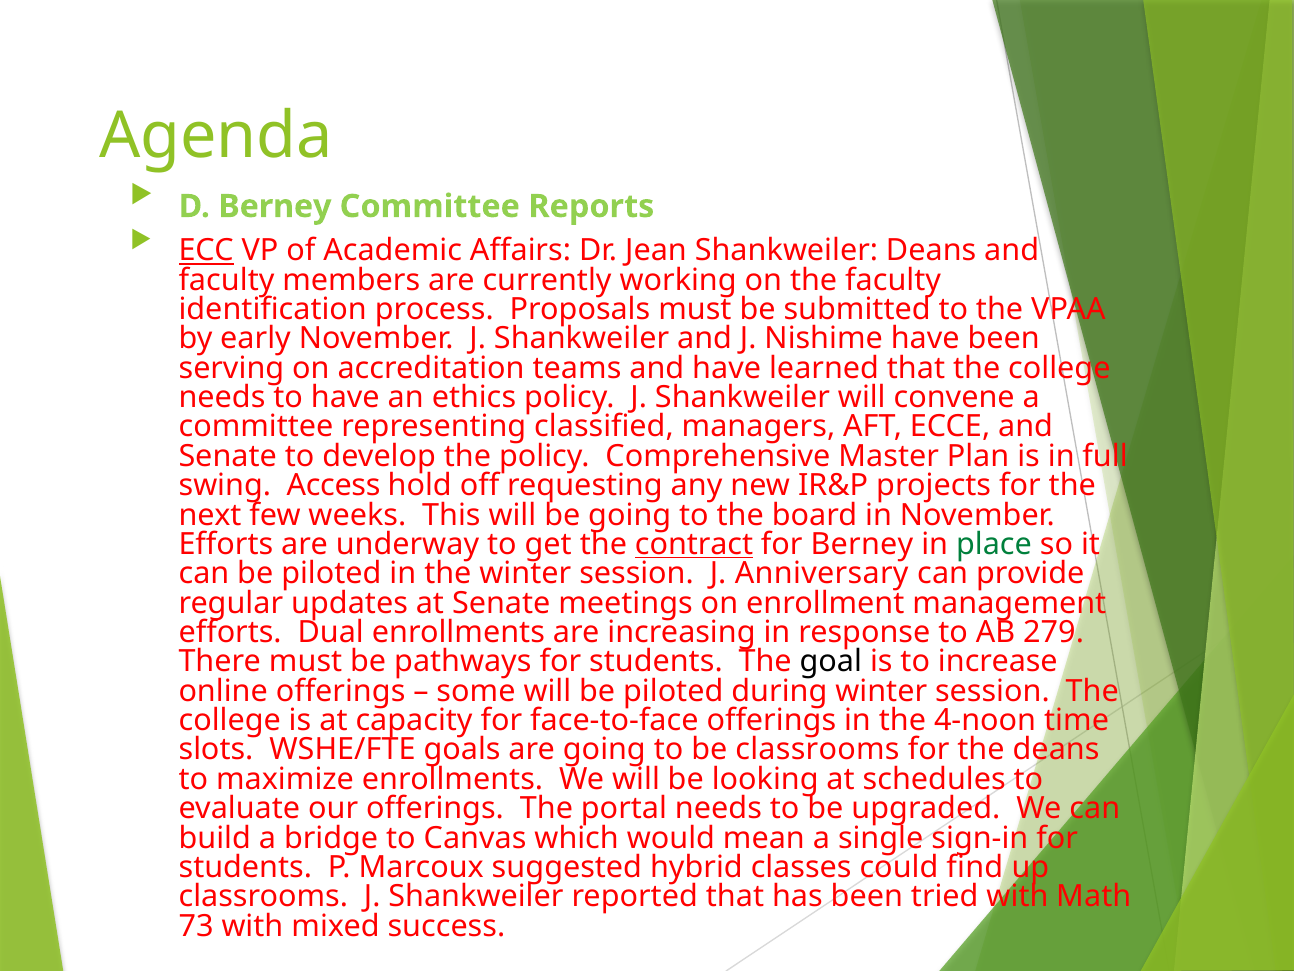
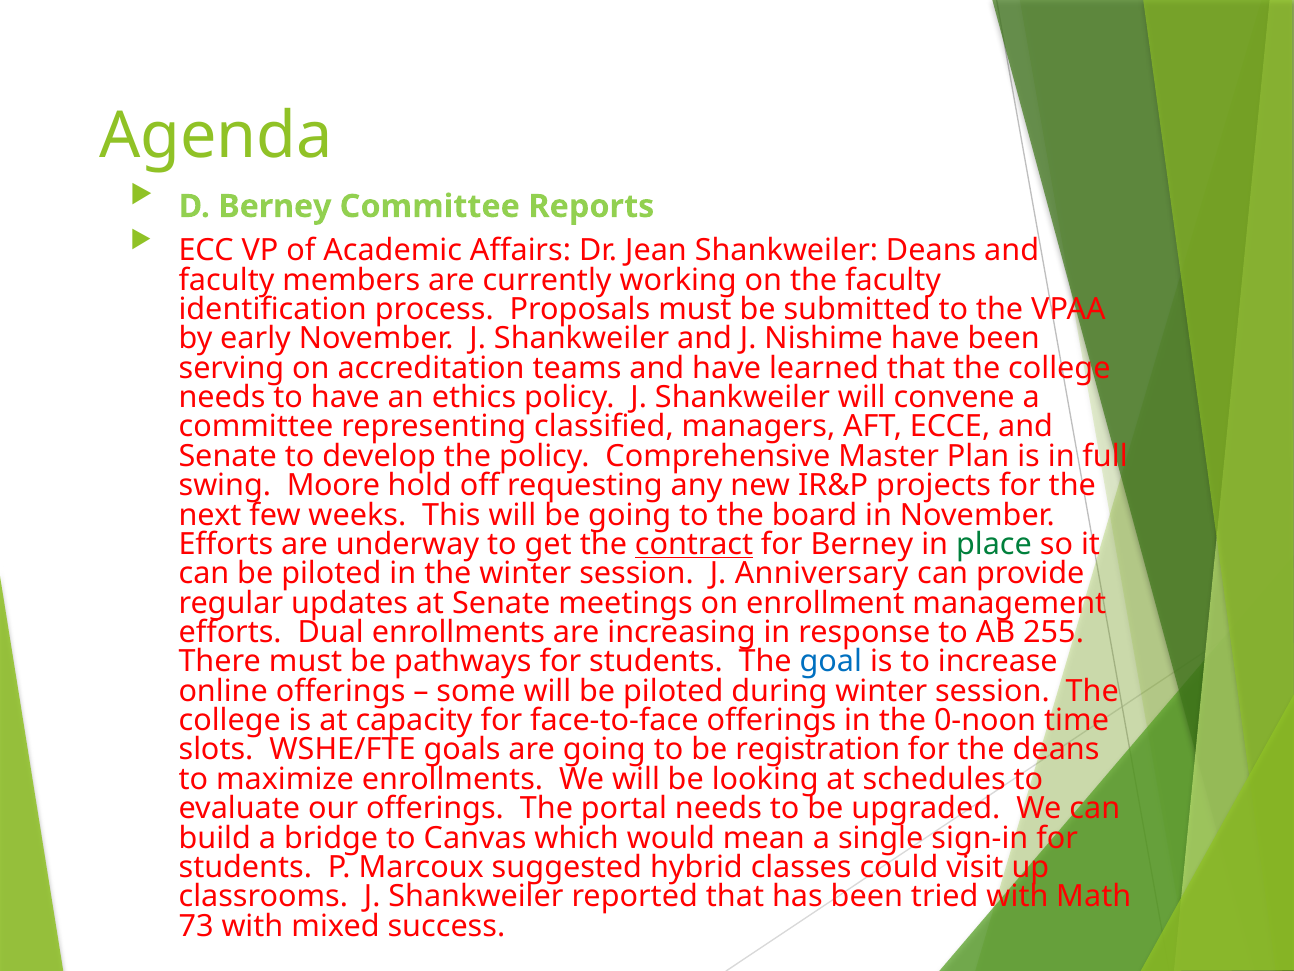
ECC underline: present -> none
Access: Access -> Moore
279: 279 -> 255
goal colour: black -> blue
4-noon: 4-noon -> 0-noon
be classrooms: classrooms -> registration
find: find -> visit
